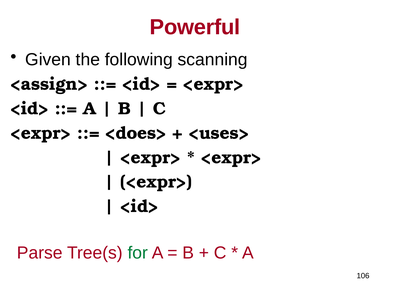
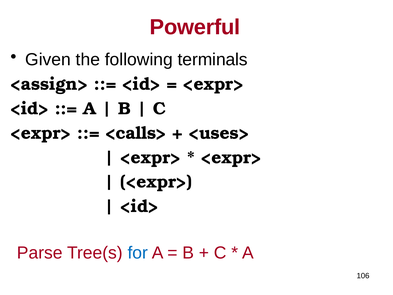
scanning: scanning -> terminals
<does>: <does> -> <calls>
for colour: green -> blue
